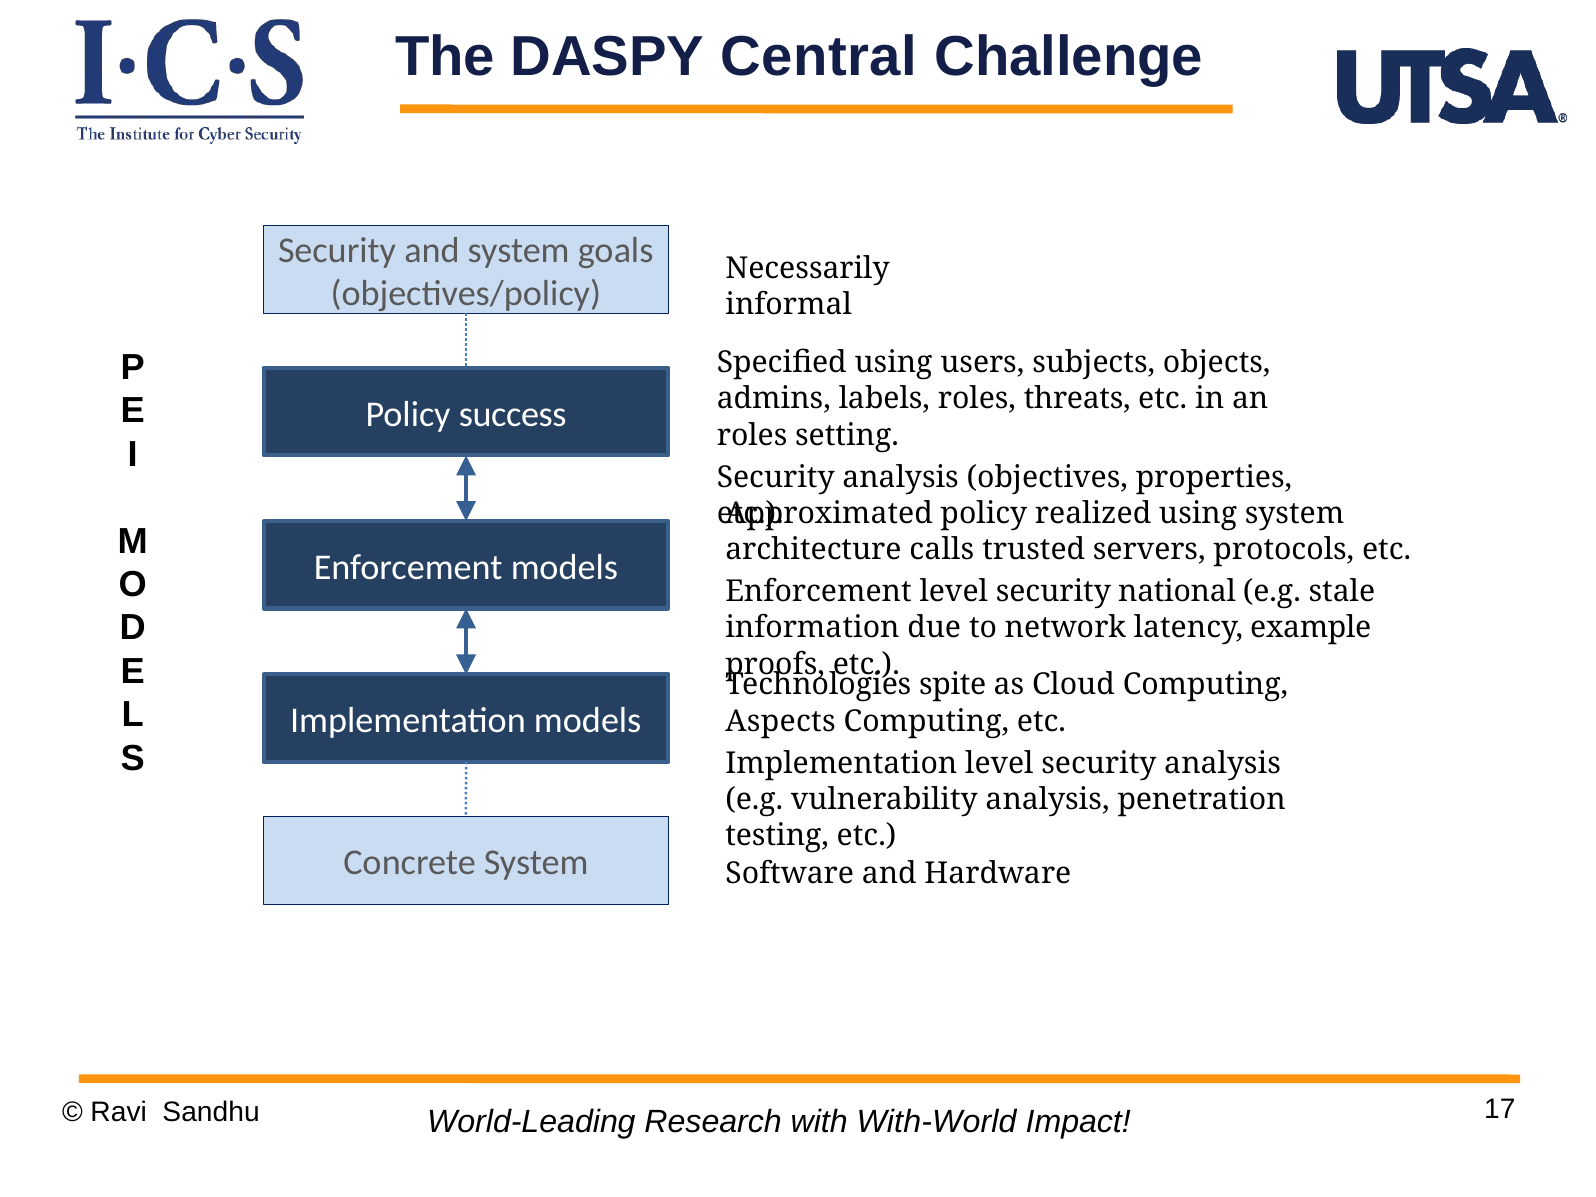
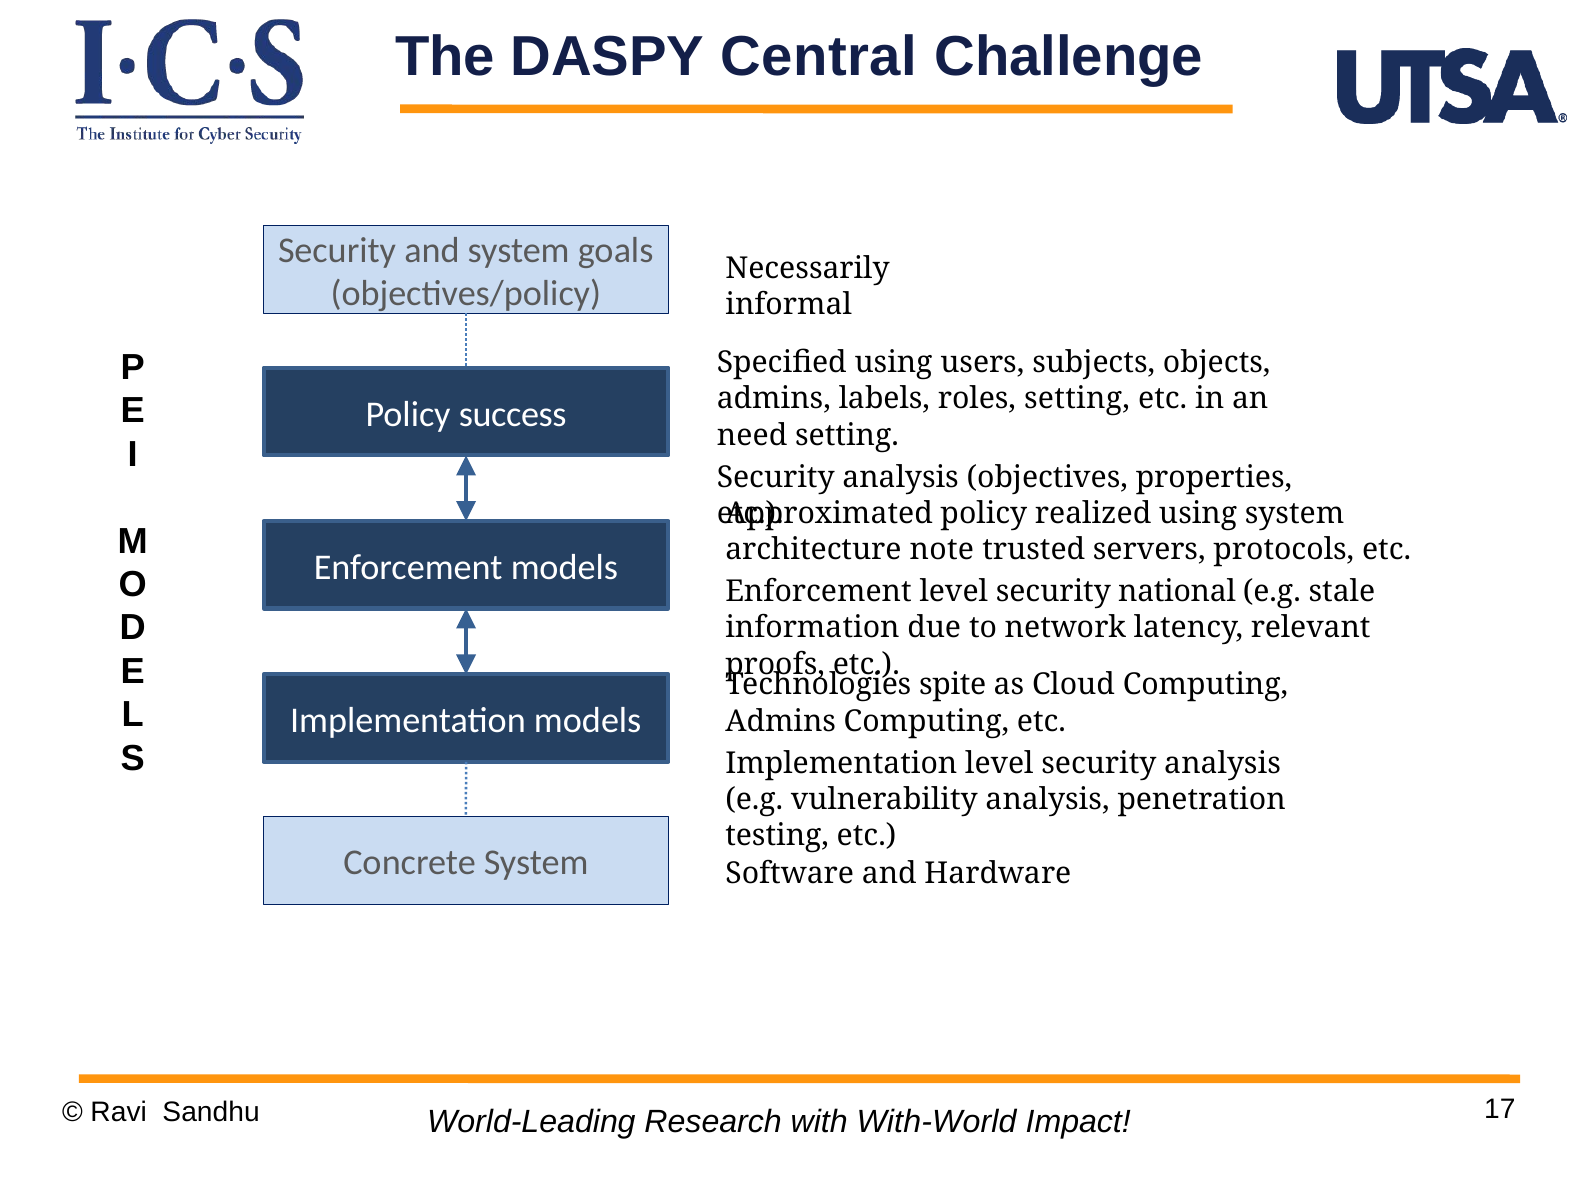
roles threats: threats -> setting
roles at (752, 435): roles -> need
calls: calls -> note
example: example -> relevant
Aspects at (781, 721): Aspects -> Admins
